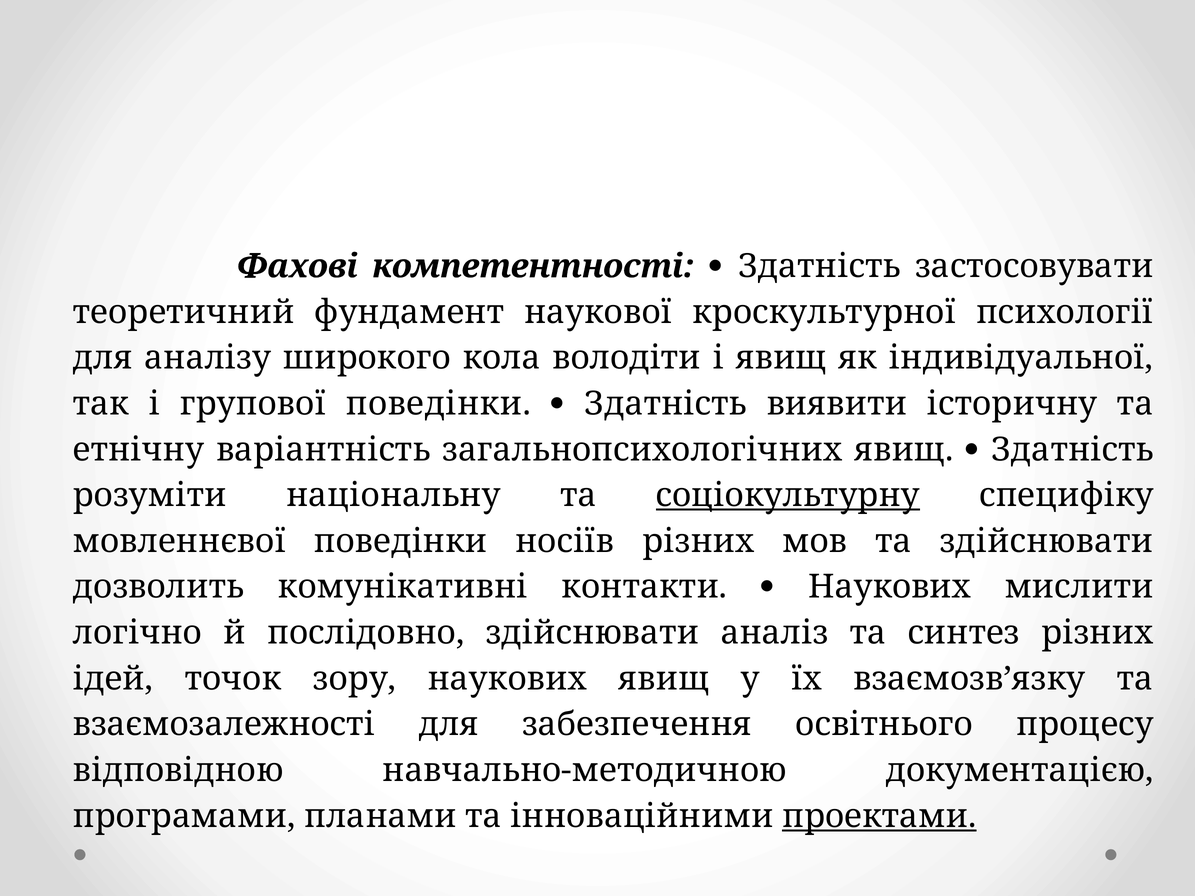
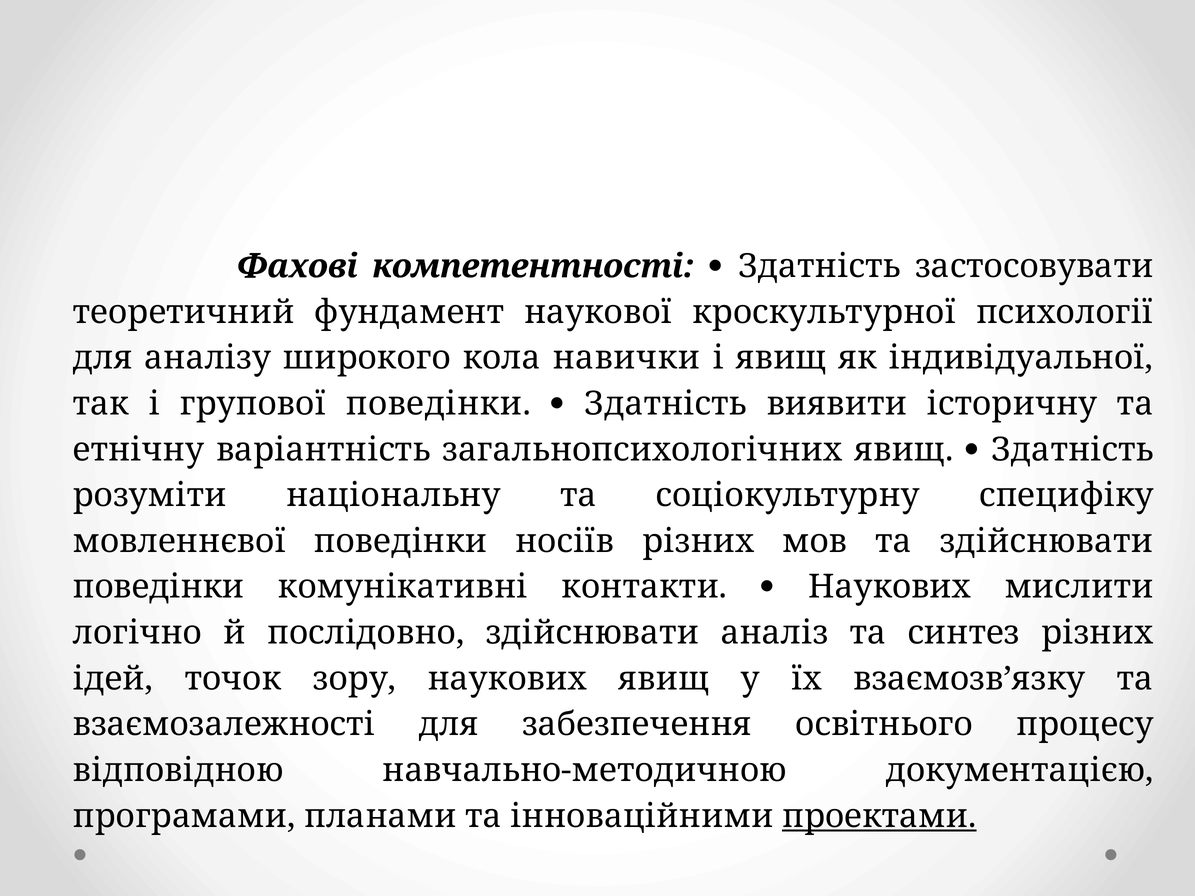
володіти: володіти -> навички
соціокультурну underline: present -> none
дозволить at (158, 587): дозволить -> поведінки
